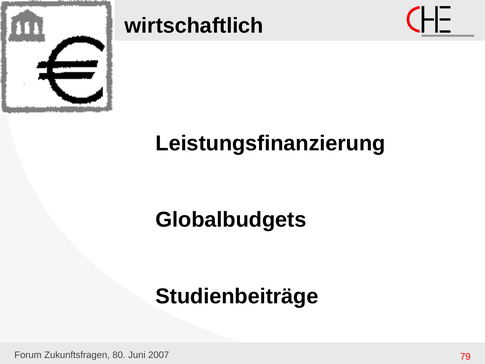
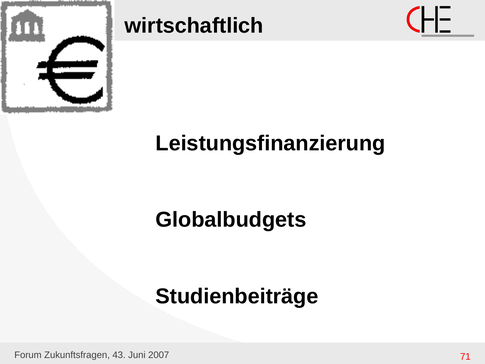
80: 80 -> 43
79: 79 -> 71
